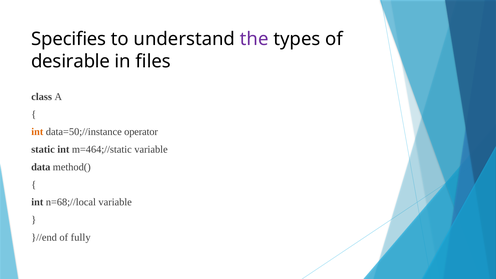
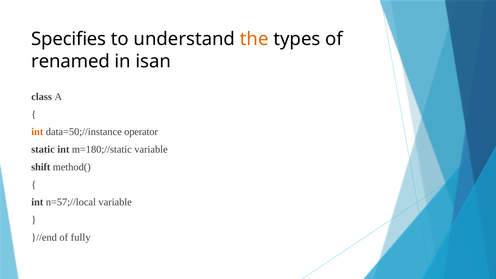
the colour: purple -> orange
desirable: desirable -> renamed
files: files -> isan
m=464;//static: m=464;//static -> m=180;//static
data: data -> shift
n=68;//local: n=68;//local -> n=57;//local
